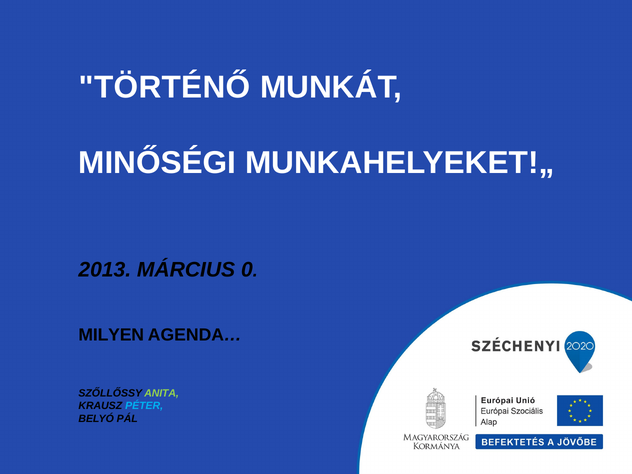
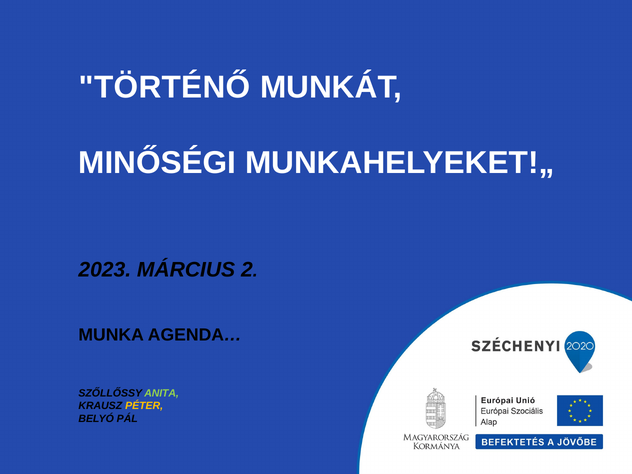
2013: 2013 -> 2023
0: 0 -> 2
MILYEN: MILYEN -> MUNKA
PÉTER colour: light blue -> yellow
